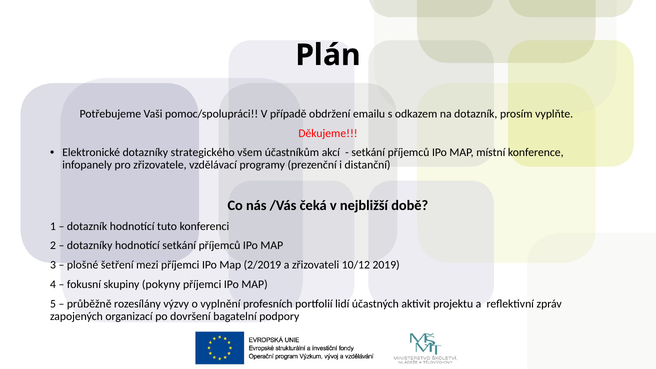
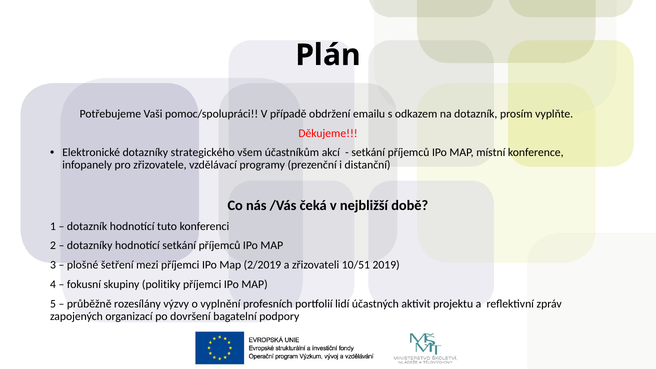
10/12: 10/12 -> 10/51
pokyny: pokyny -> politiky
